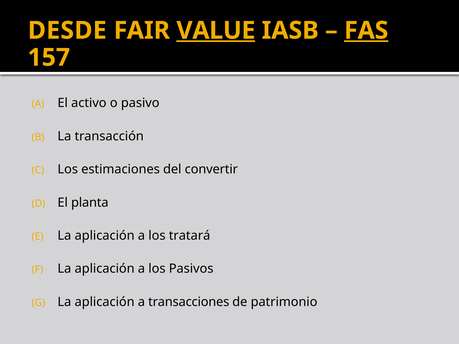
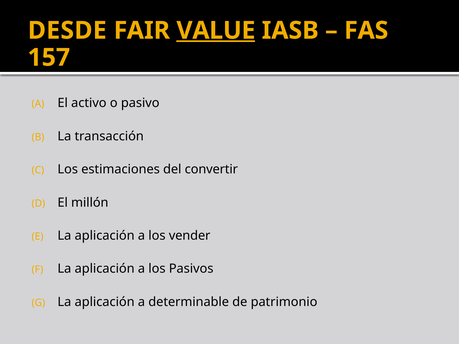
FAS underline: present -> none
planta: planta -> millón
tratará: tratará -> vender
transacciones: transacciones -> determinable
